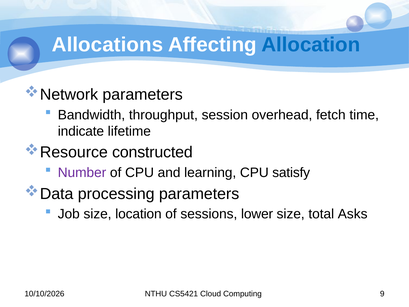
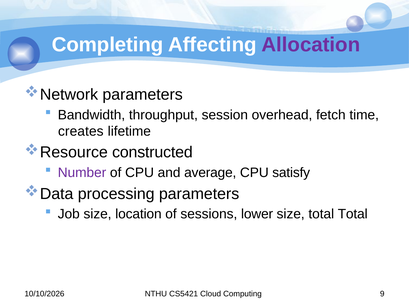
Allocations: Allocations -> Completing
Allocation colour: blue -> purple
indicate: indicate -> creates
learning: learning -> average
total Asks: Asks -> Total
